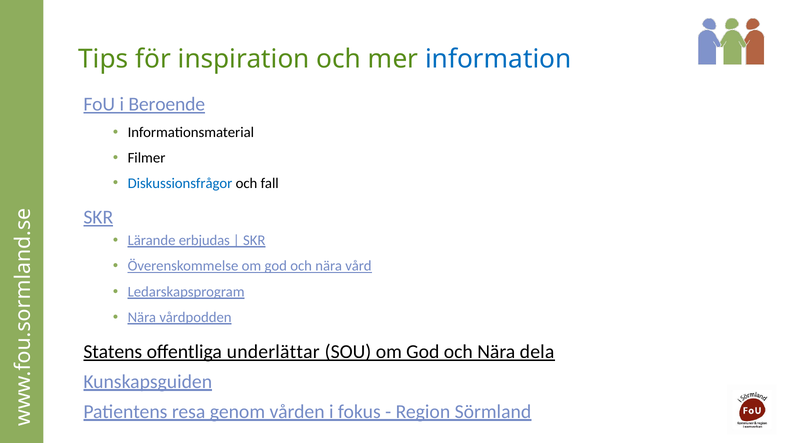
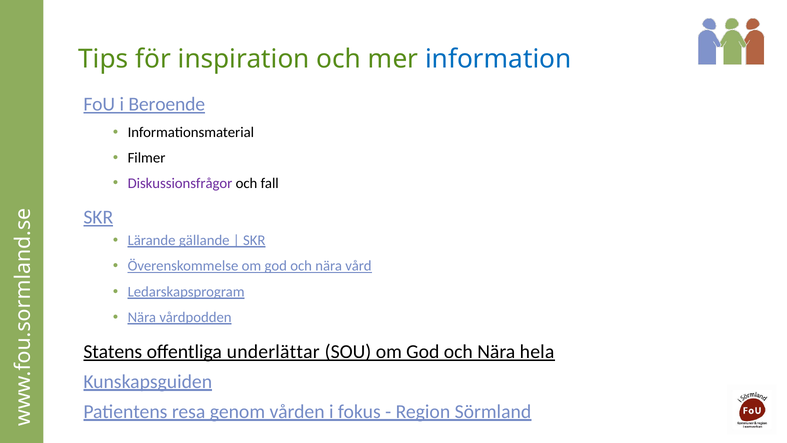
Diskussionsfrågor colour: blue -> purple
erbjudas: erbjudas -> gällande
dela: dela -> hela
